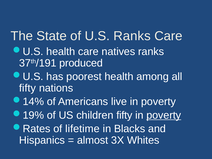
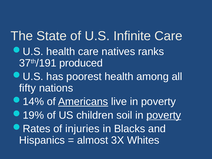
U.S Ranks: Ranks -> Infinite
Americans underline: none -> present
children fifty: fifty -> soil
lifetime: lifetime -> injuries
